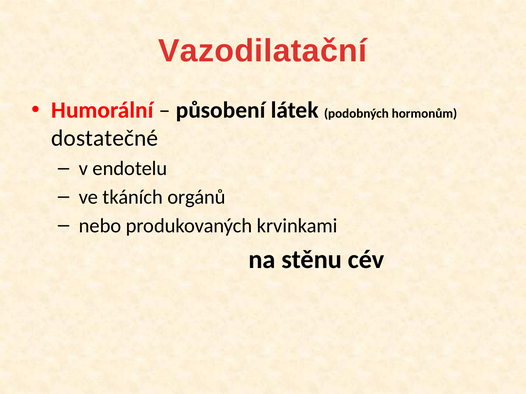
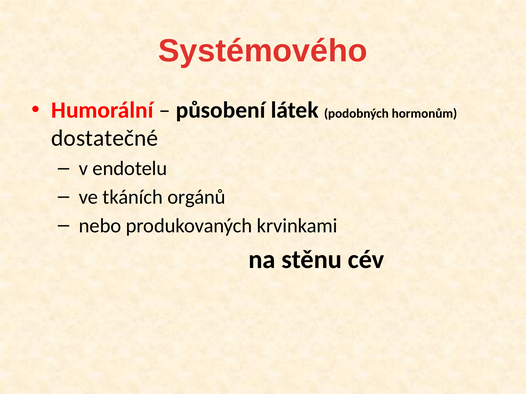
Vazodilatační: Vazodilatační -> Systémového
